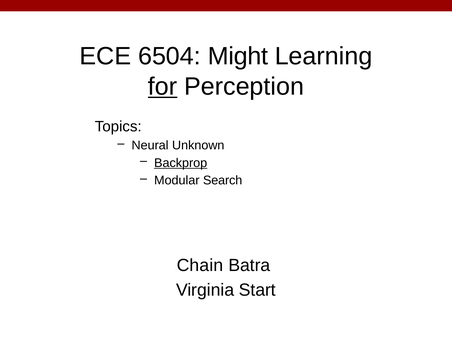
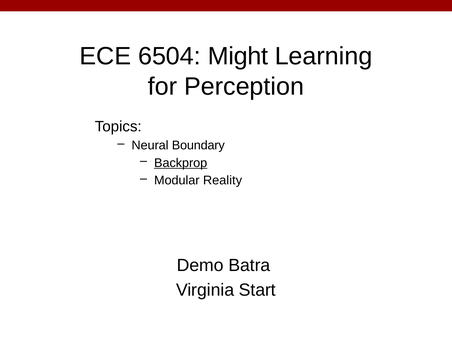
for underline: present -> none
Unknown: Unknown -> Boundary
Search: Search -> Reality
Chain: Chain -> Demo
